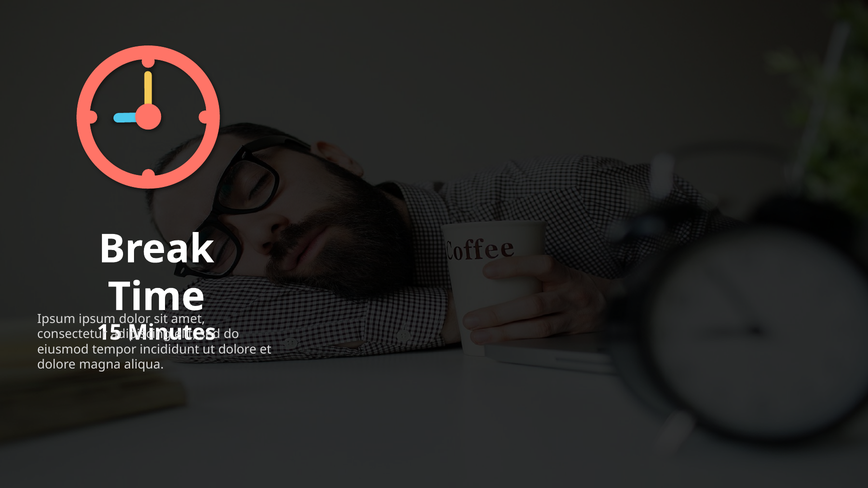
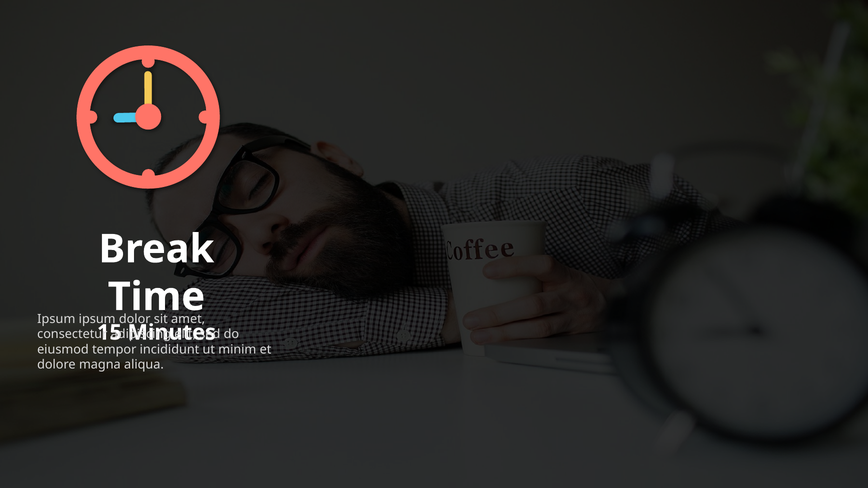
dolore at (237, 350): dolore -> minim
